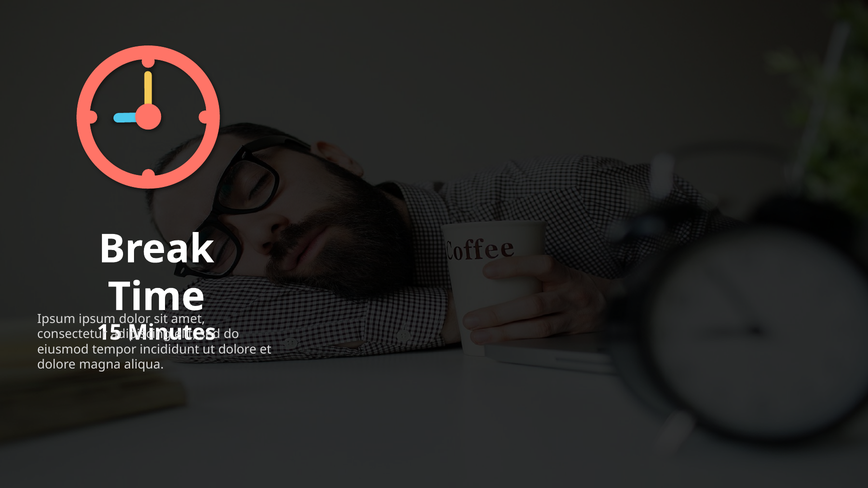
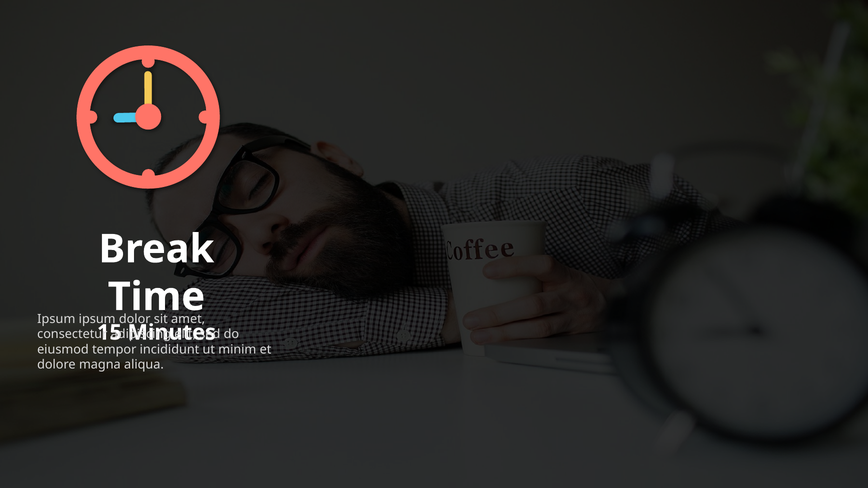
dolore at (237, 350): dolore -> minim
